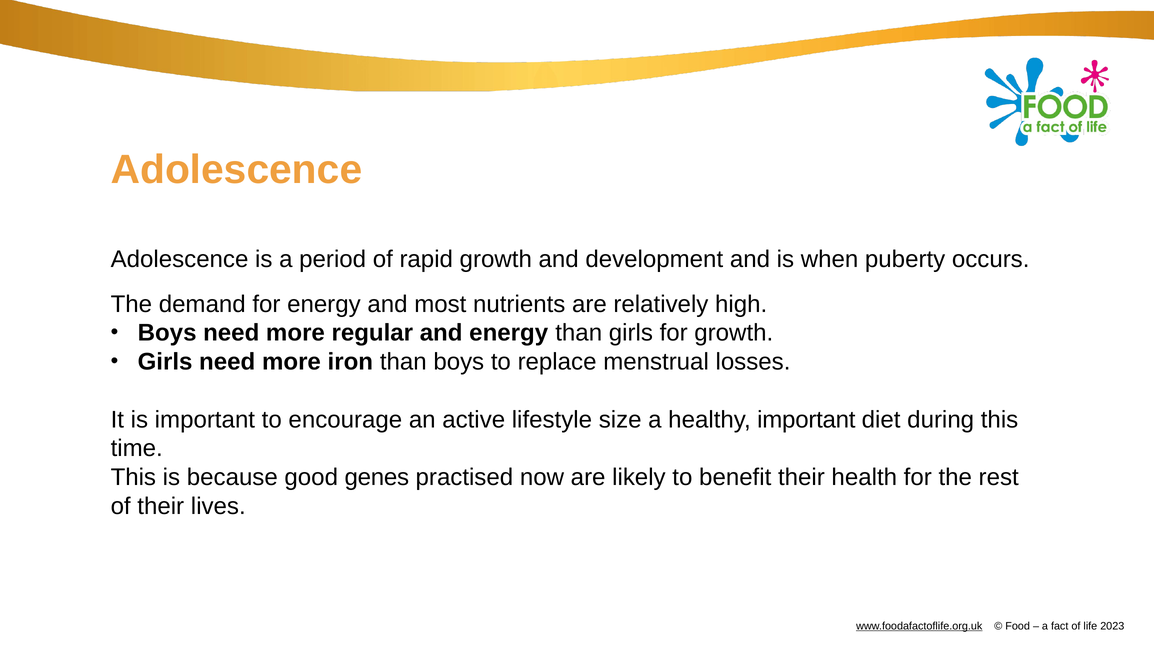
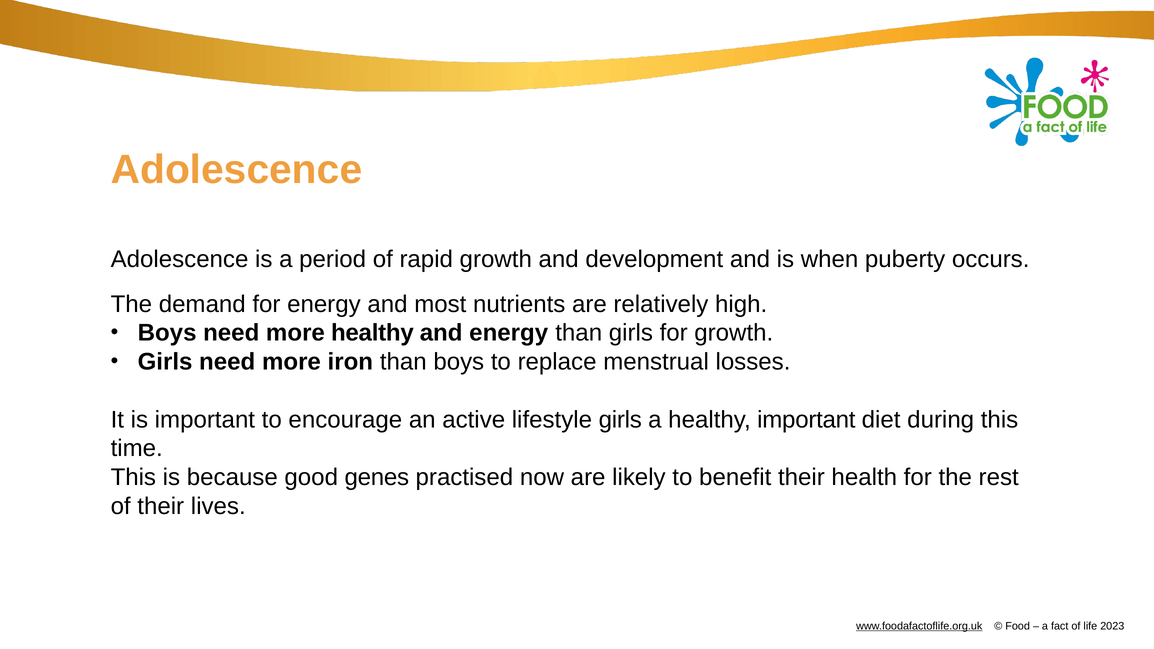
more regular: regular -> healthy
lifestyle size: size -> girls
